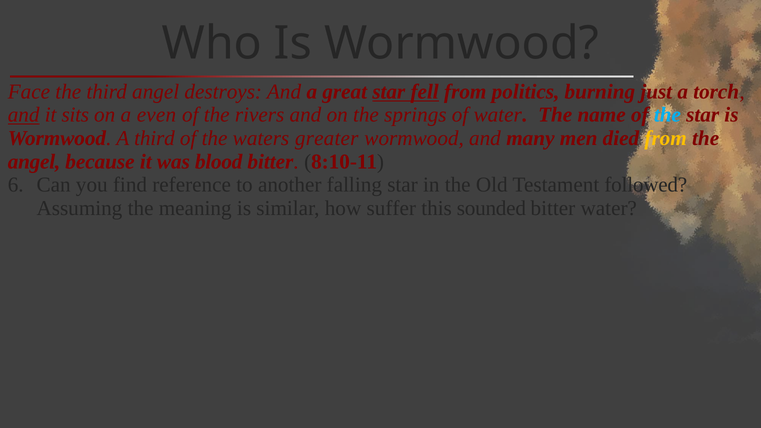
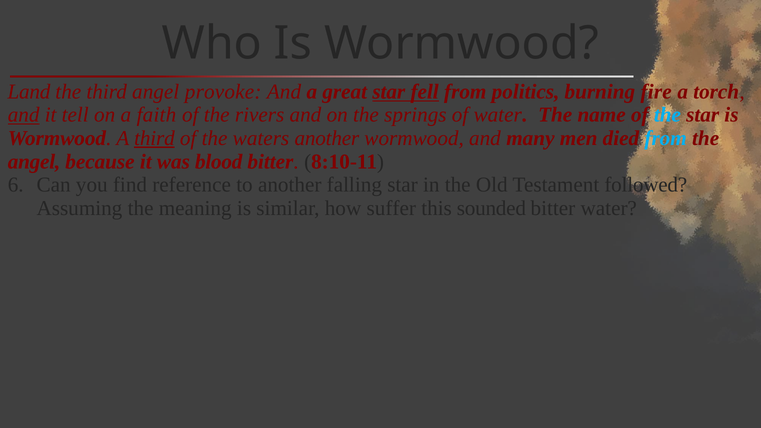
Face: Face -> Land
destroys: destroys -> provoke
just: just -> fire
sits: sits -> tell
even: even -> faith
third at (154, 138) underline: none -> present
waters greater: greater -> another
from at (666, 138) colour: yellow -> light blue
